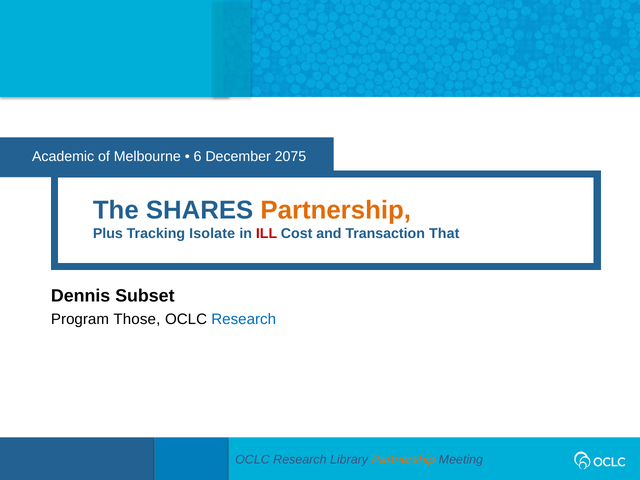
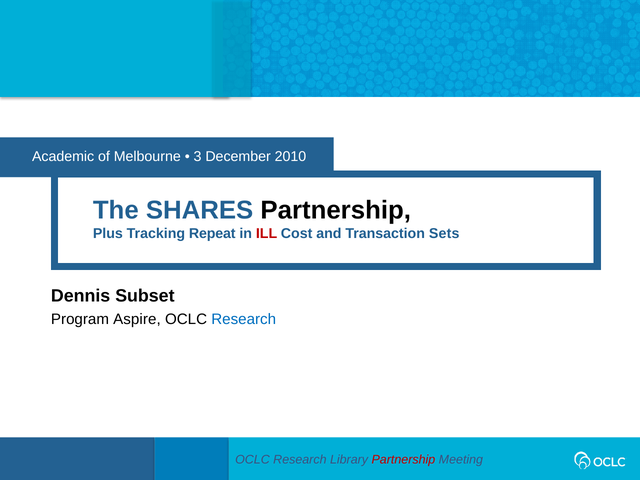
6: 6 -> 3
2075: 2075 -> 2010
Partnership at (336, 210) colour: orange -> black
Isolate: Isolate -> Repeat
That: That -> Sets
Those: Those -> Aspire
Partnership at (403, 460) colour: orange -> red
